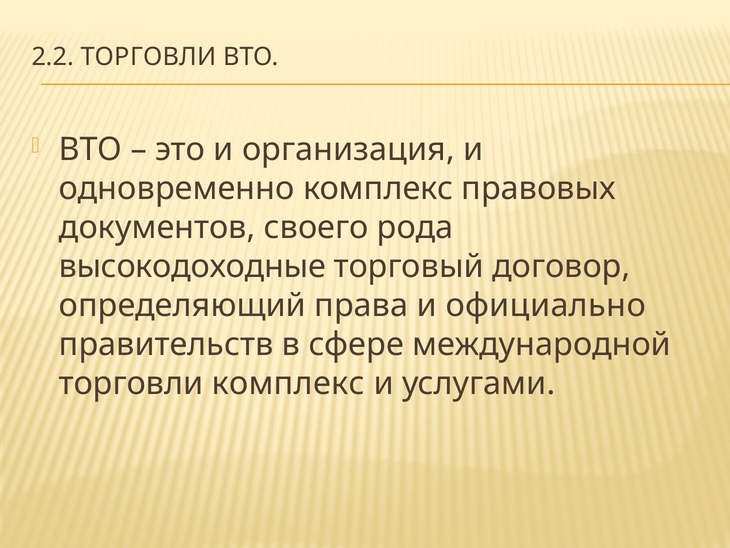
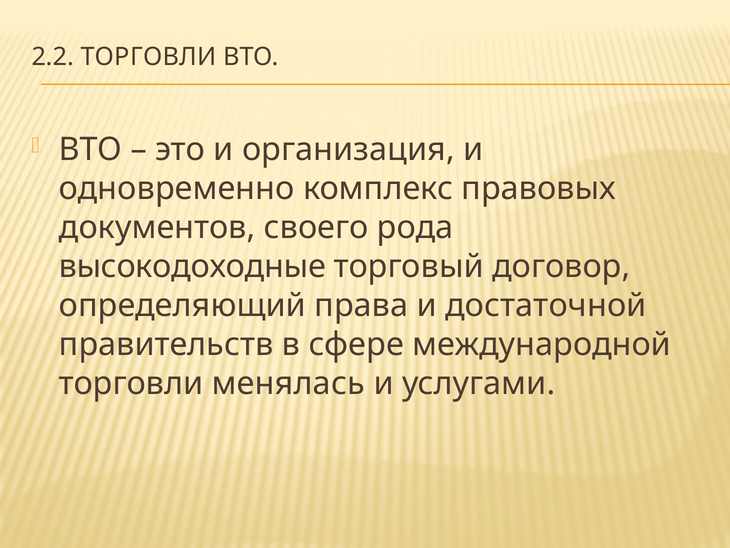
официально: официально -> достаточной
торговли комплекс: комплекс -> менялась
